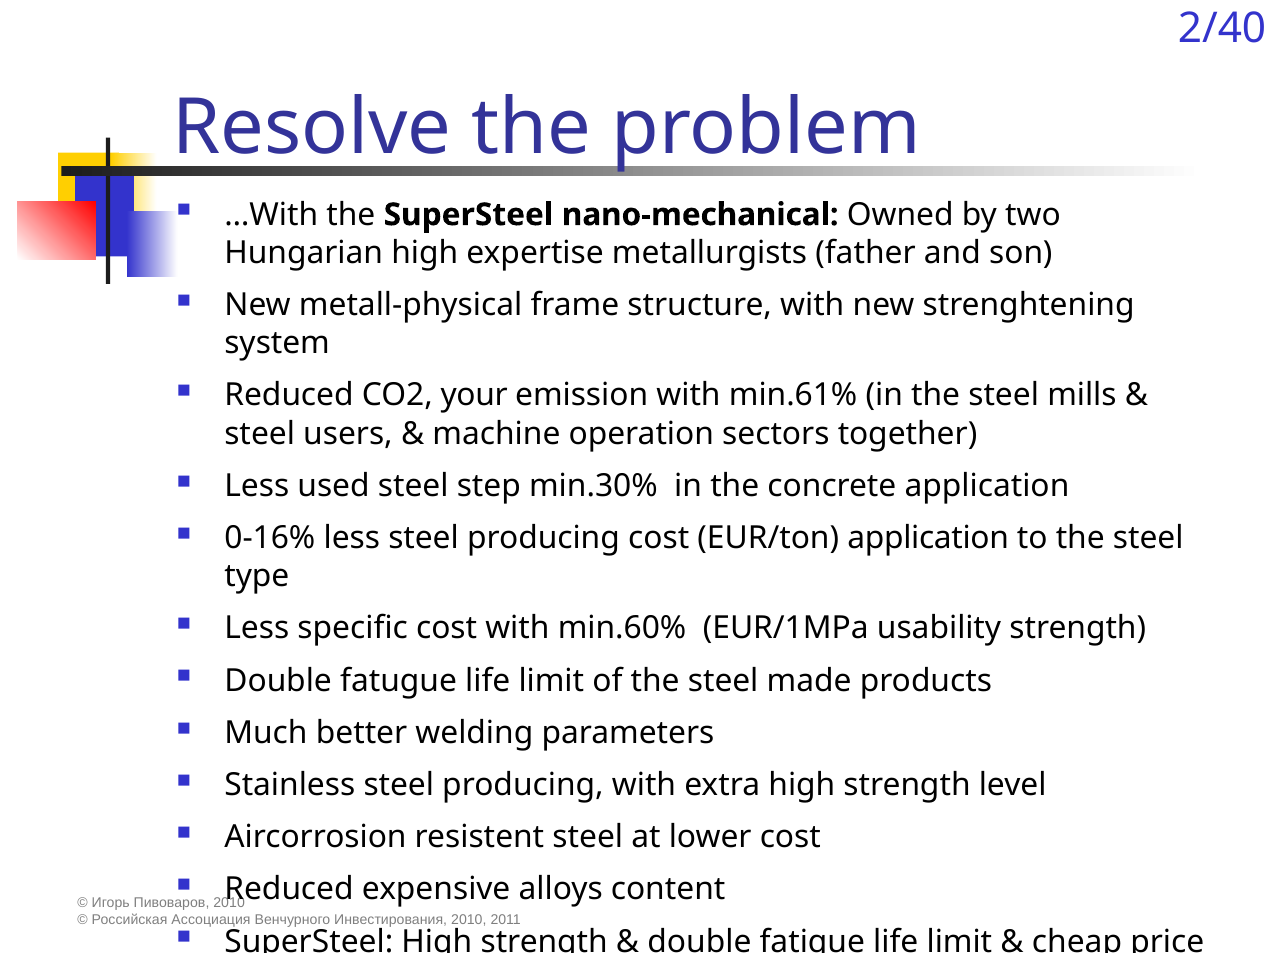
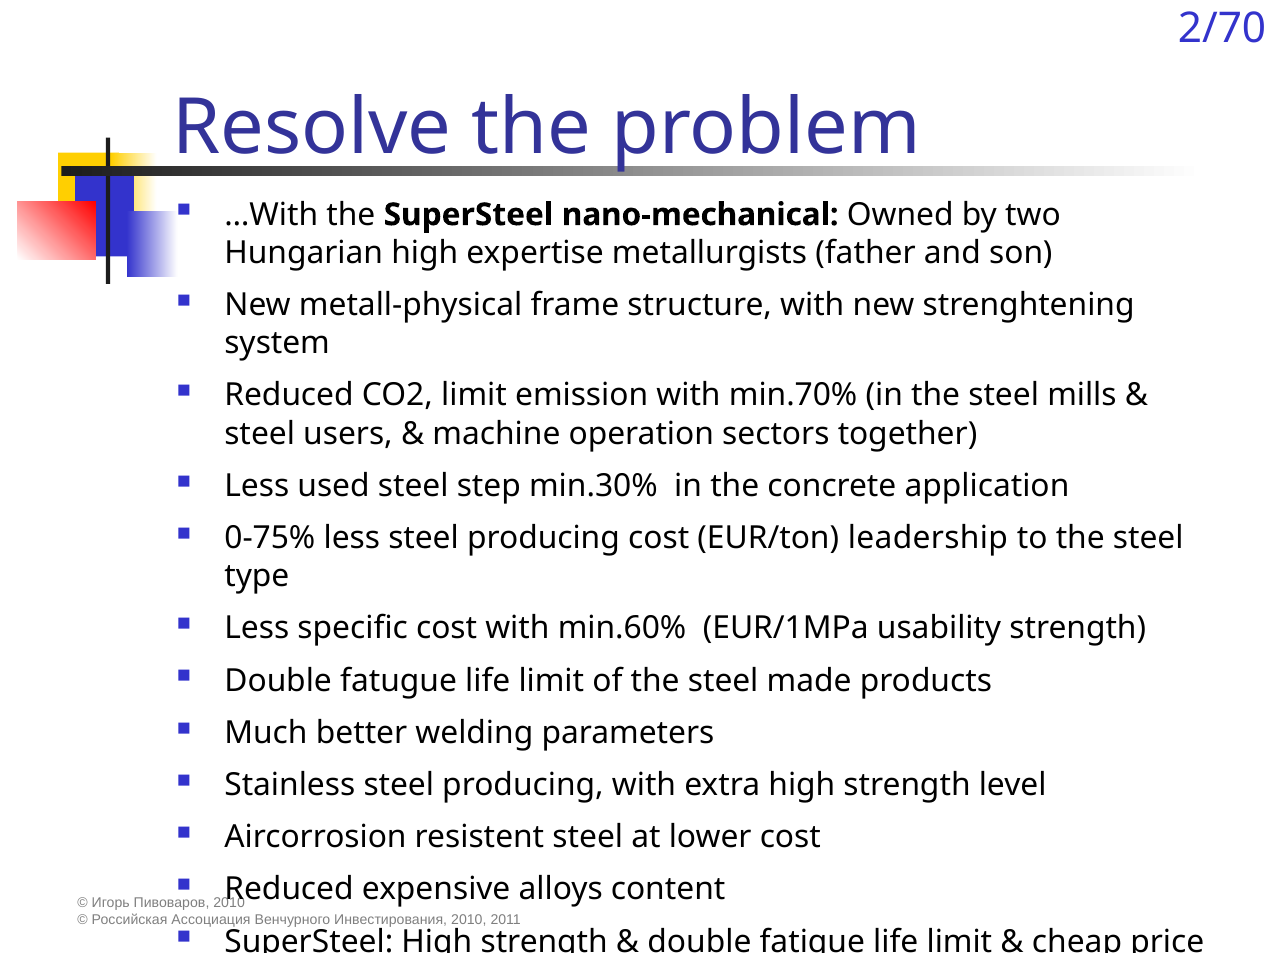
2/40: 2/40 -> 2/70
CO2 your: your -> limit
min.61%: min.61% -> min.70%
0-16%: 0-16% -> 0-75%
EUR/ton application: application -> leadership
